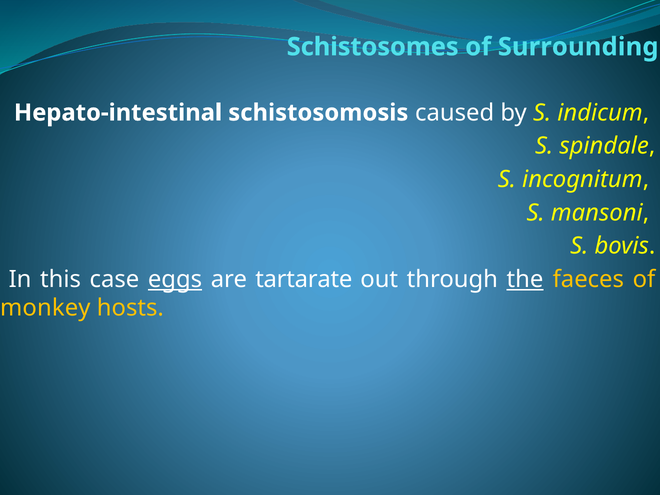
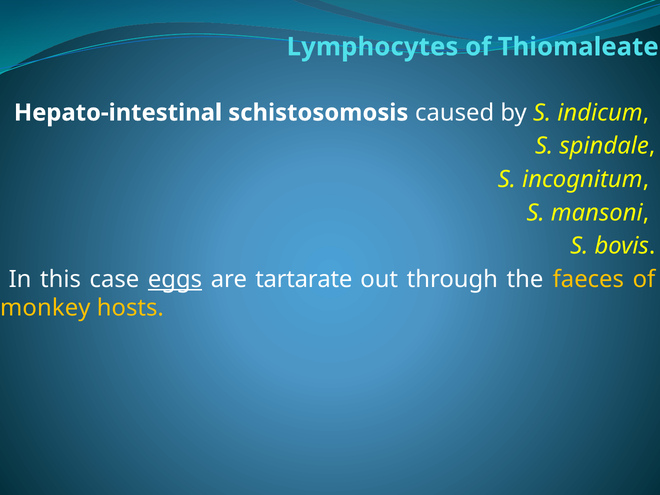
Schistosomes: Schistosomes -> Lymphocytes
Surrounding: Surrounding -> Thiomaleate
the underline: present -> none
